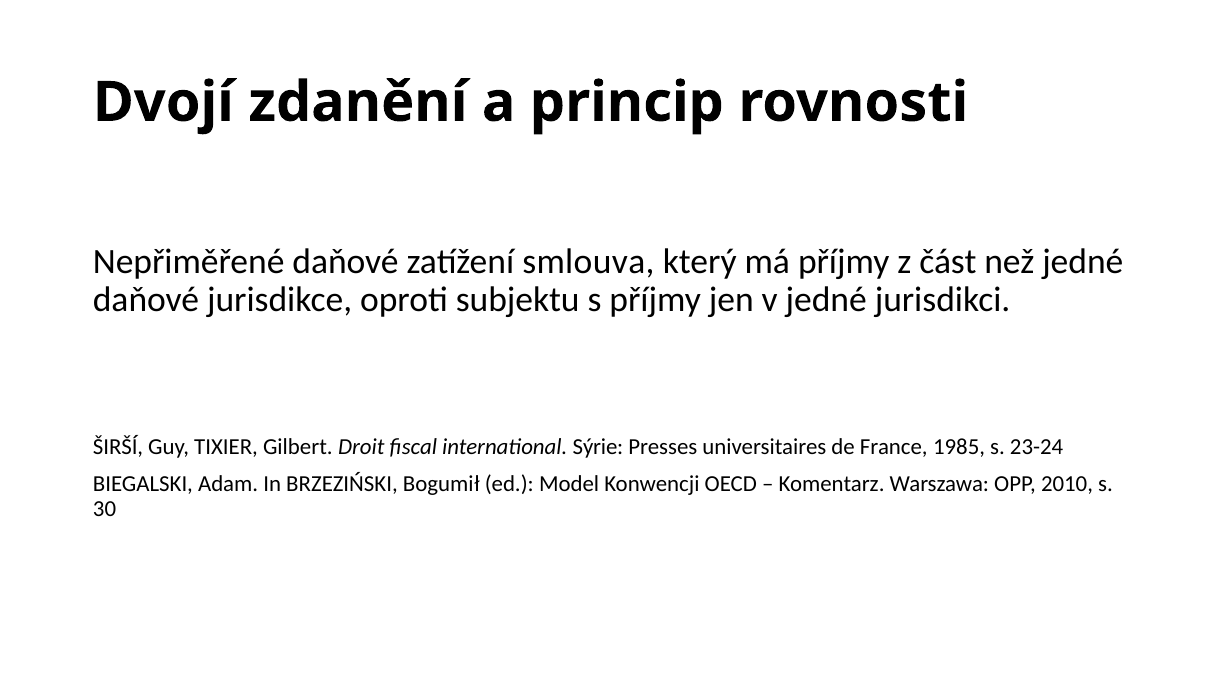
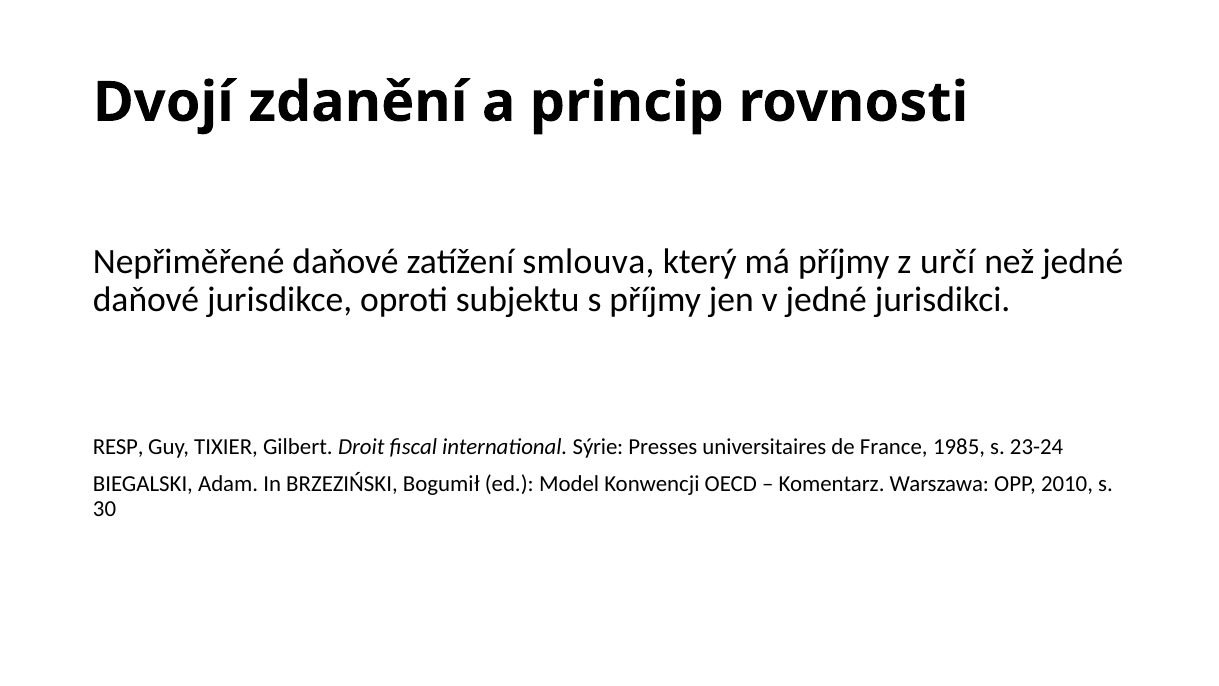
část: část -> určí
ŠIRŠÍ: ŠIRŠÍ -> RESP
